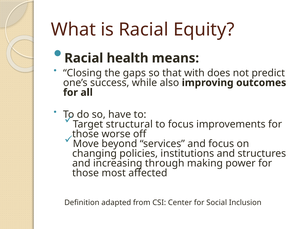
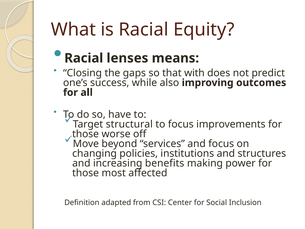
health: health -> lenses
through: through -> benefits
